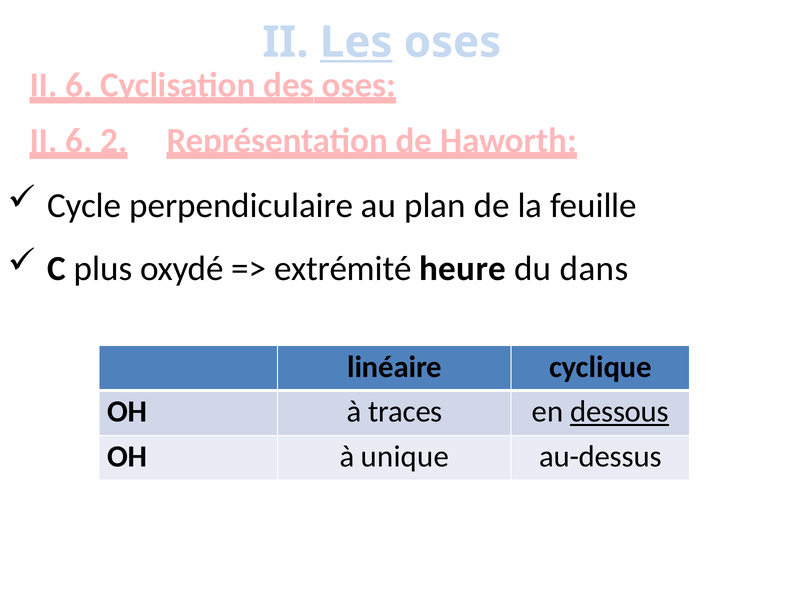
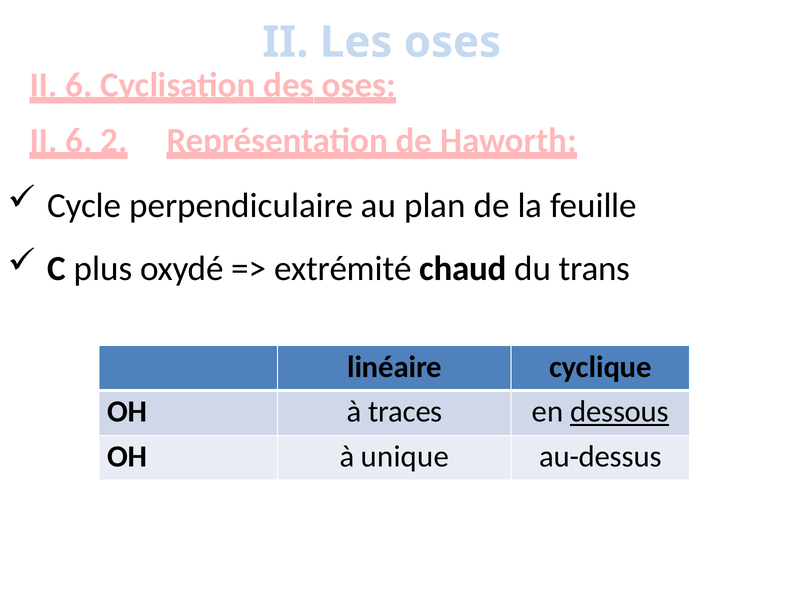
Les underline: present -> none
heure: heure -> chaud
dans: dans -> trans
